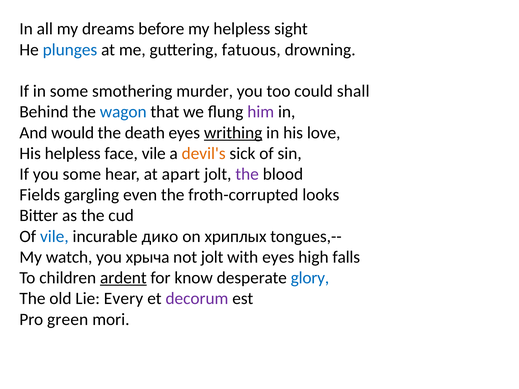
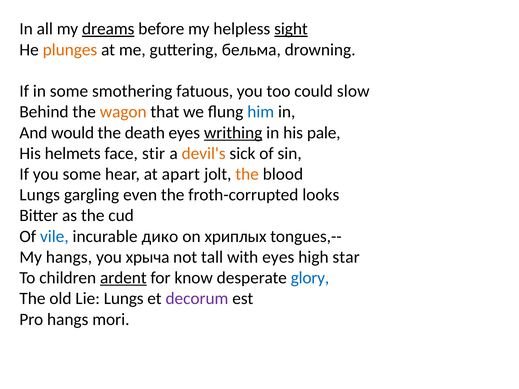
dreams underline: none -> present
sight underline: none -> present
plunges colour: blue -> orange
fatuous: fatuous -> бельма
murder: murder -> fatuous
shall: shall -> slow
wagon colour: blue -> orange
him colour: purple -> blue
love: love -> pale
His helpless: helpless -> helmets
face vile: vile -> stir
the at (247, 174) colour: purple -> orange
Fields at (40, 195): Fields -> Lungs
My watch: watch -> hangs
not jolt: jolt -> tall
falls: falls -> star
Lie Every: Every -> Lungs
Pro green: green -> hangs
